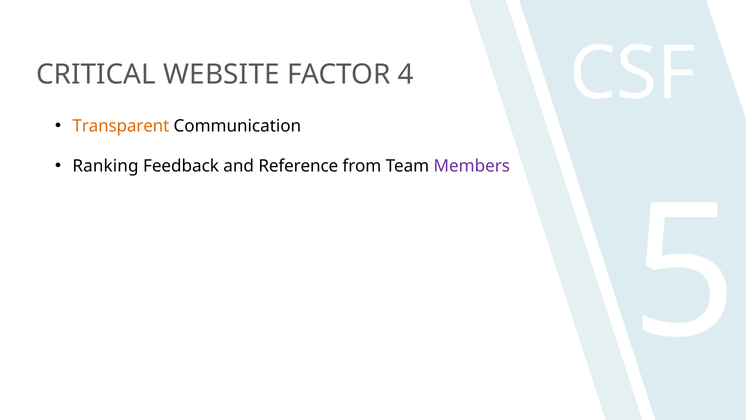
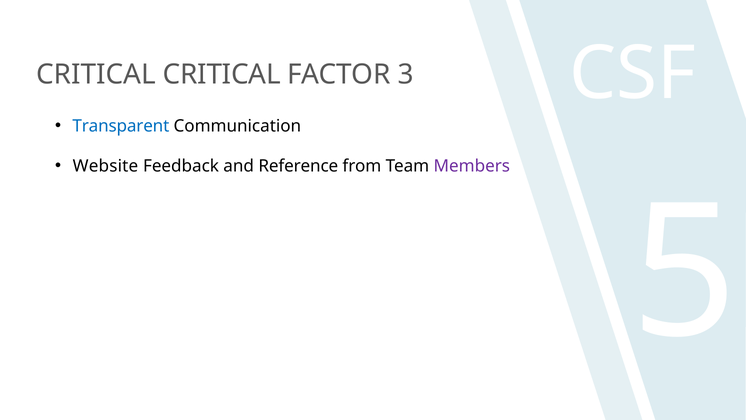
CRITICAL WEBSITE: WEBSITE -> CRITICAL
4: 4 -> 3
Transparent colour: orange -> blue
Ranking: Ranking -> Website
